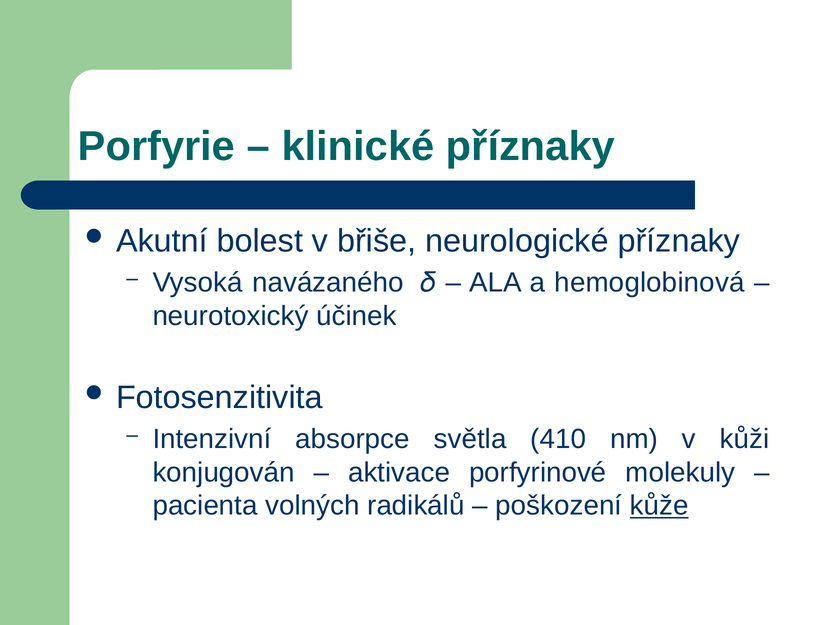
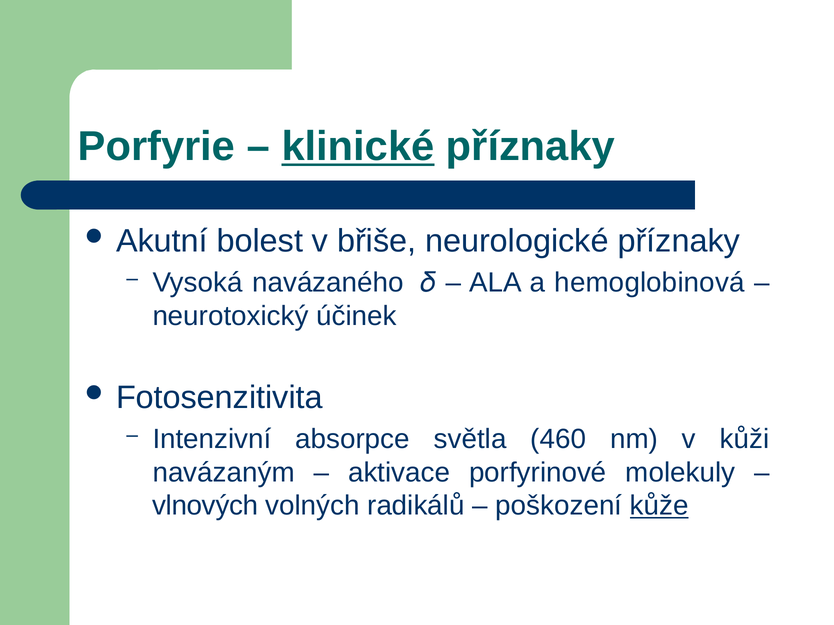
klinické underline: none -> present
410: 410 -> 460
konjugován: konjugován -> navázaným
pacienta: pacienta -> vlnových
